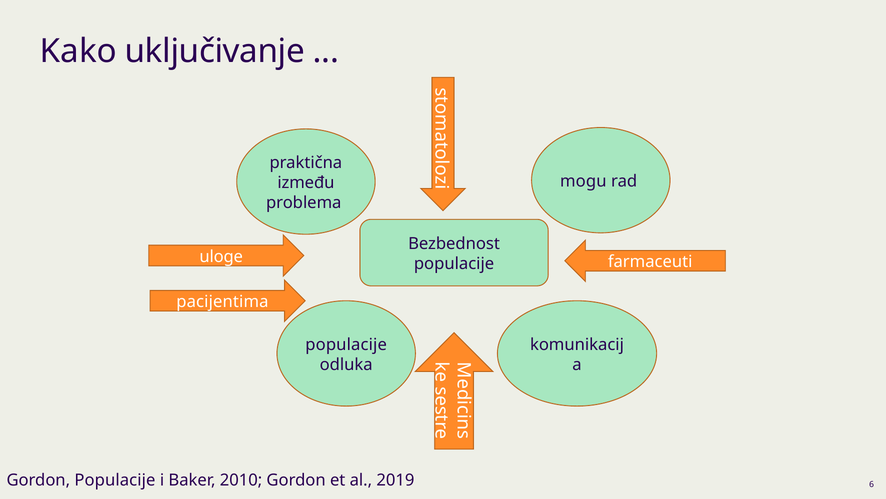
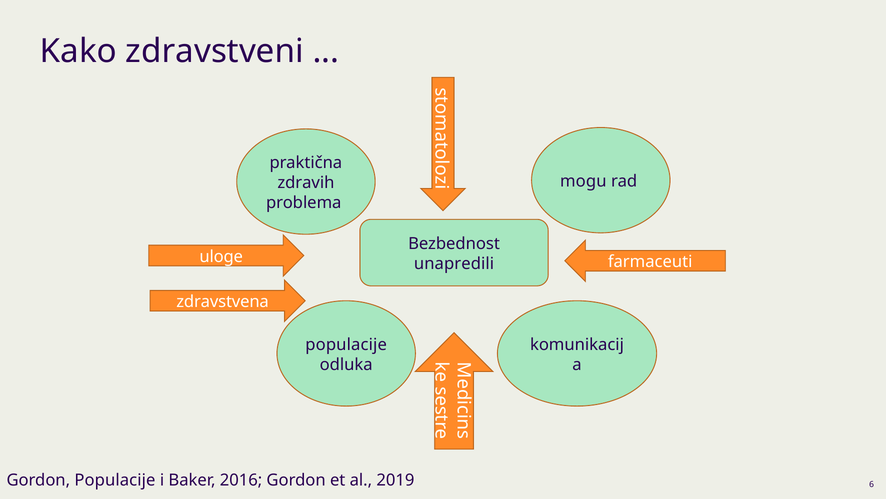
uključivanje: uključivanje -> zdravstveni
između: između -> zdravih
populacije at (454, 263): populacije -> unapredili
pacijentima: pacijentima -> zdravstvena
2010: 2010 -> 2016
